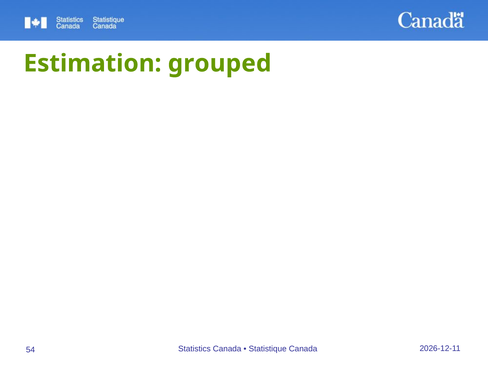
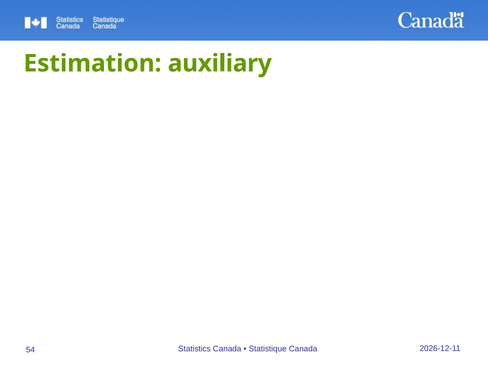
grouped: grouped -> auxiliary
